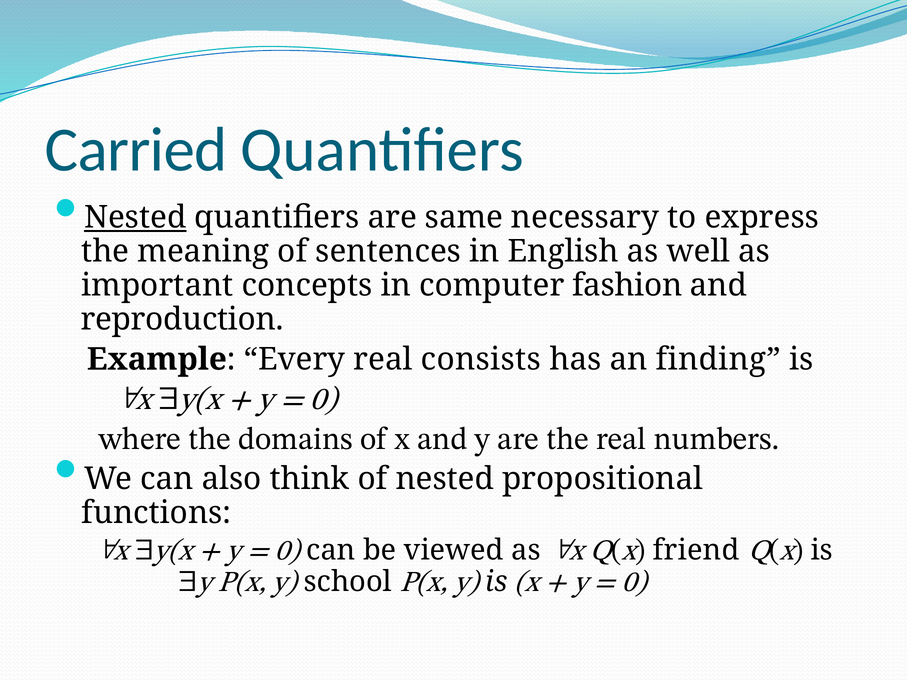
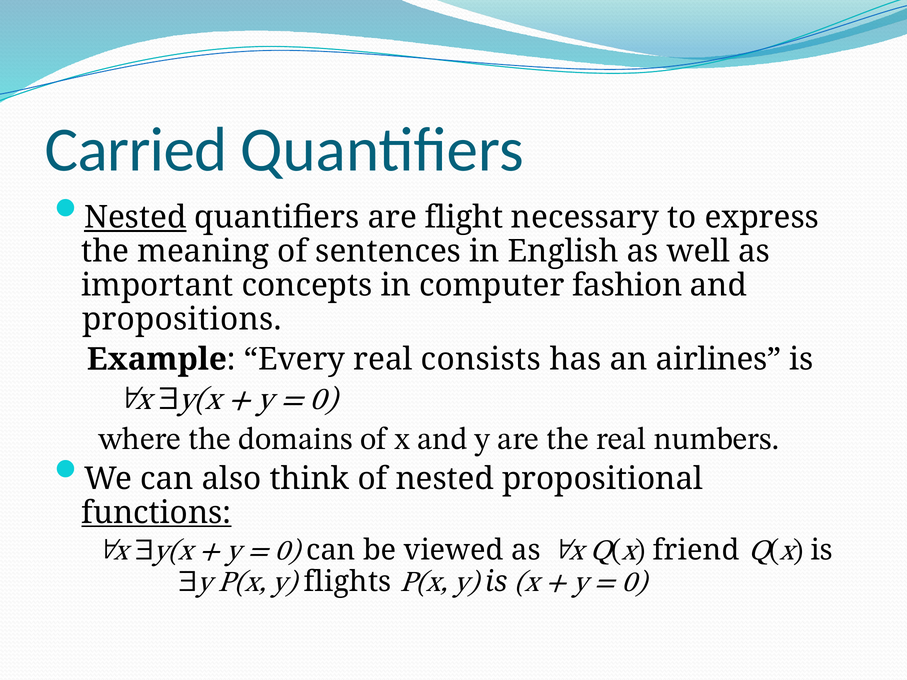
same: same -> flight
reproduction: reproduction -> propositions
finding: finding -> airlines
functions underline: none -> present
school: school -> flights
